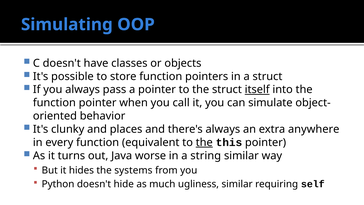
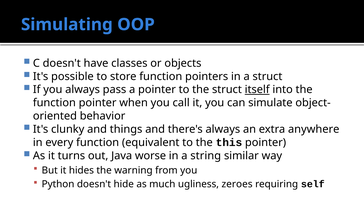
places: places -> things
the at (204, 142) underline: present -> none
systems: systems -> warning
ugliness similar: similar -> zeroes
